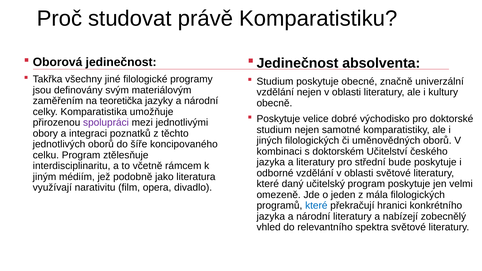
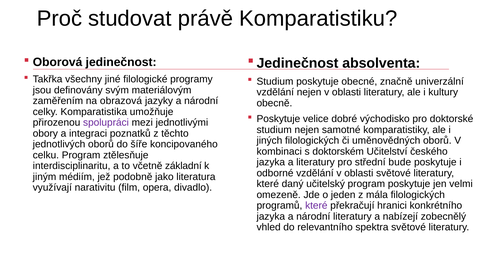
teoretička: teoretička -> obrazová
rámcem: rámcem -> základní
které at (316, 206) colour: blue -> purple
